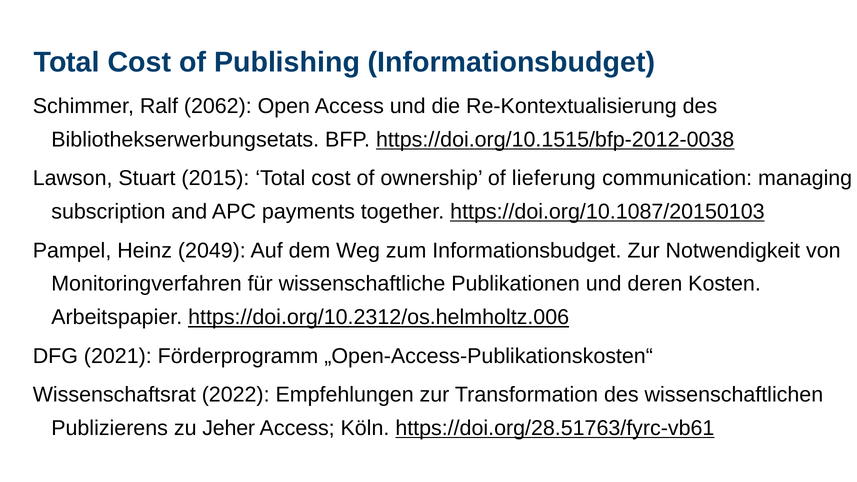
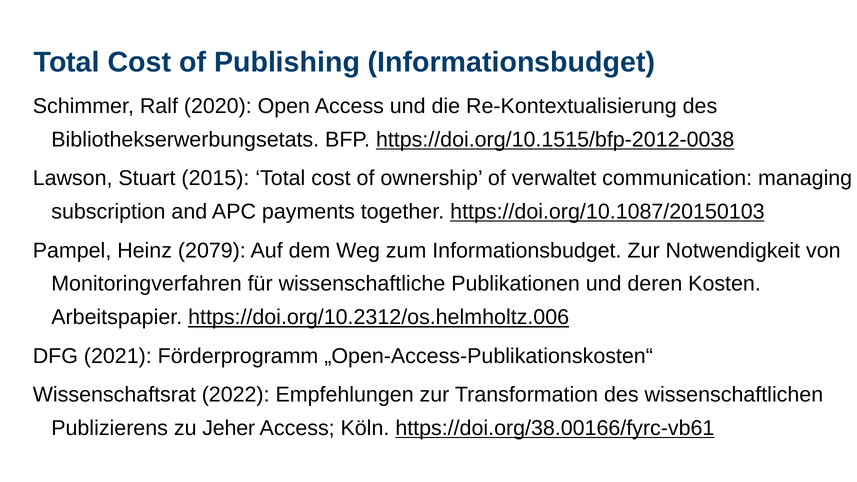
2062: 2062 -> 2020
lieferung: lieferung -> verwaltet
2049: 2049 -> 2079
https://doi.org/28.51763/fyrc-vb61: https://doi.org/28.51763/fyrc-vb61 -> https://doi.org/38.00166/fyrc-vb61
